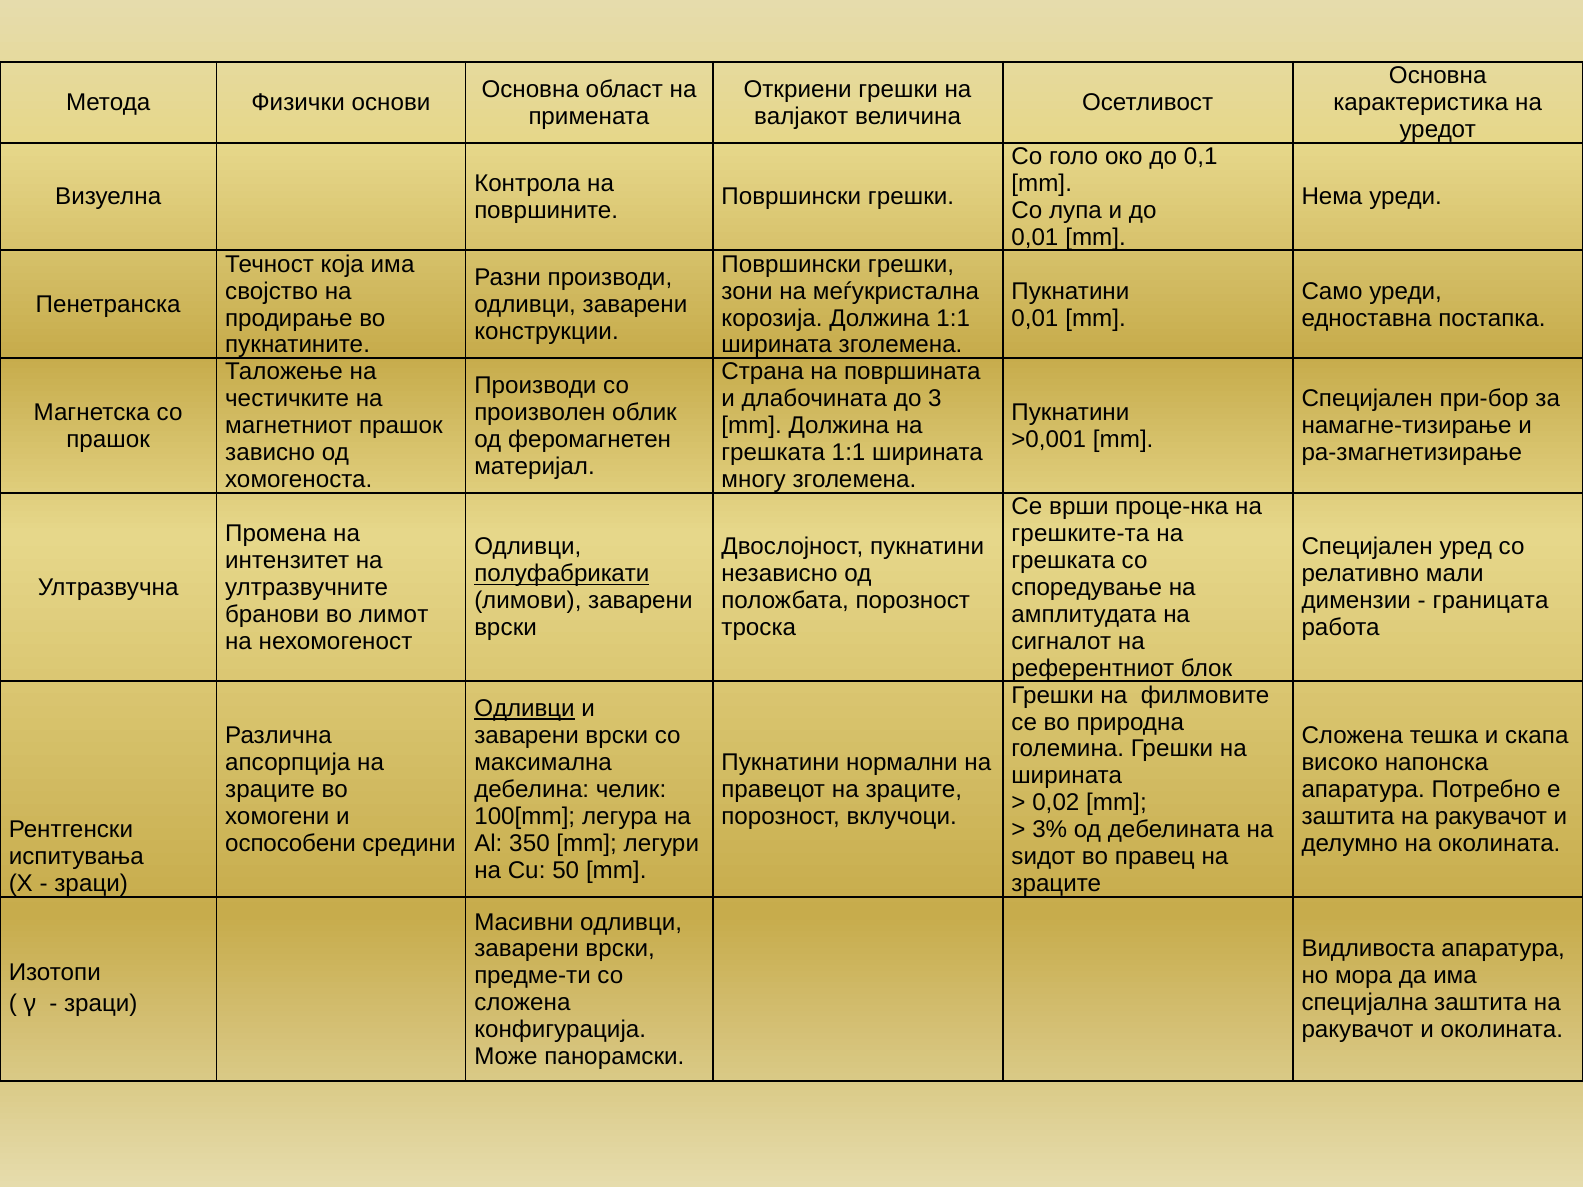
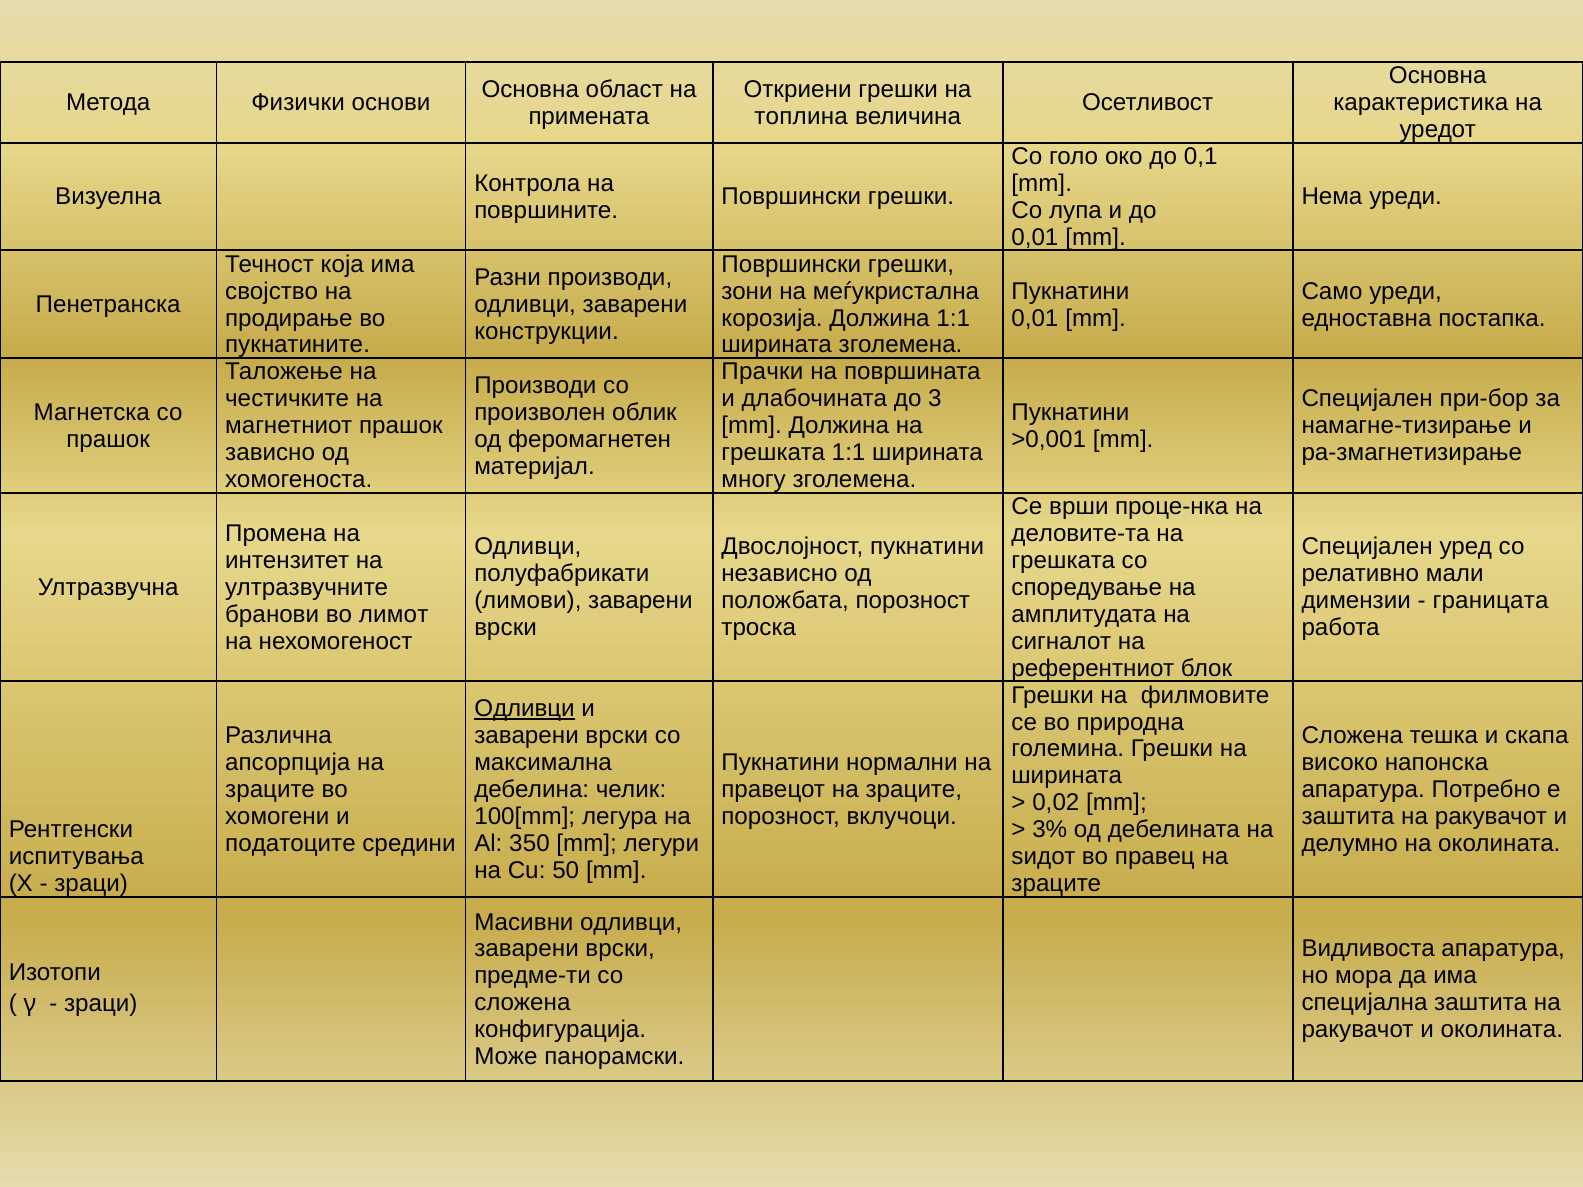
валјакот: валјакот -> топлина
Страна: Страна -> Прачки
грешките-та: грешките-та -> деловите-та
полуфабрикати underline: present -> none
оспособени: оспособени -> податоците
